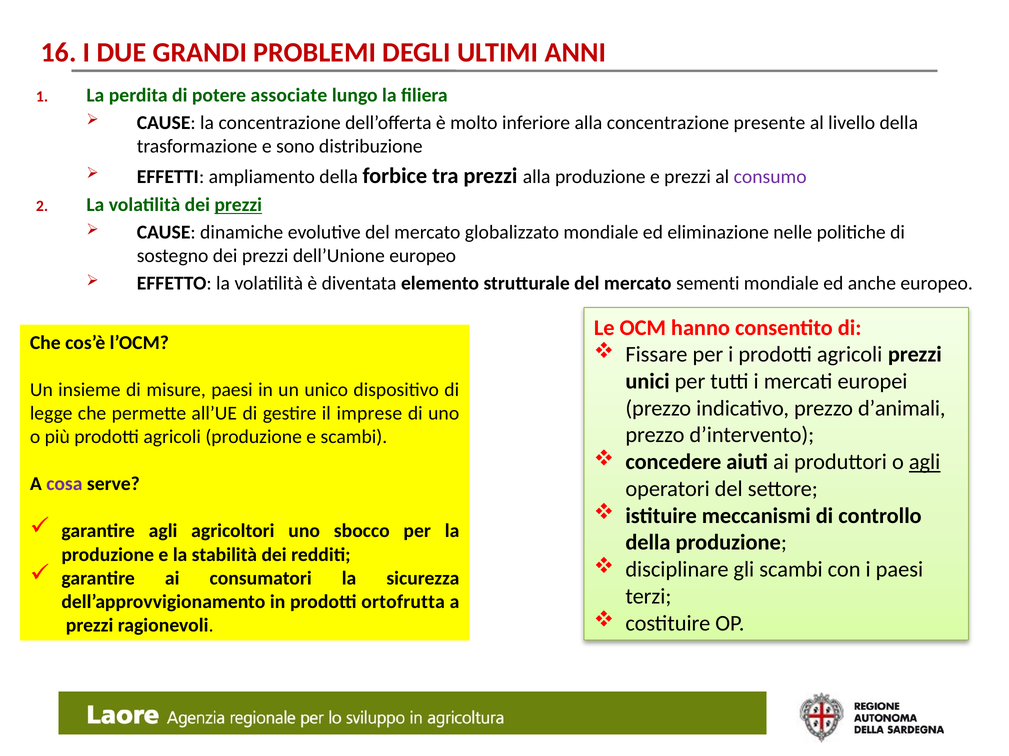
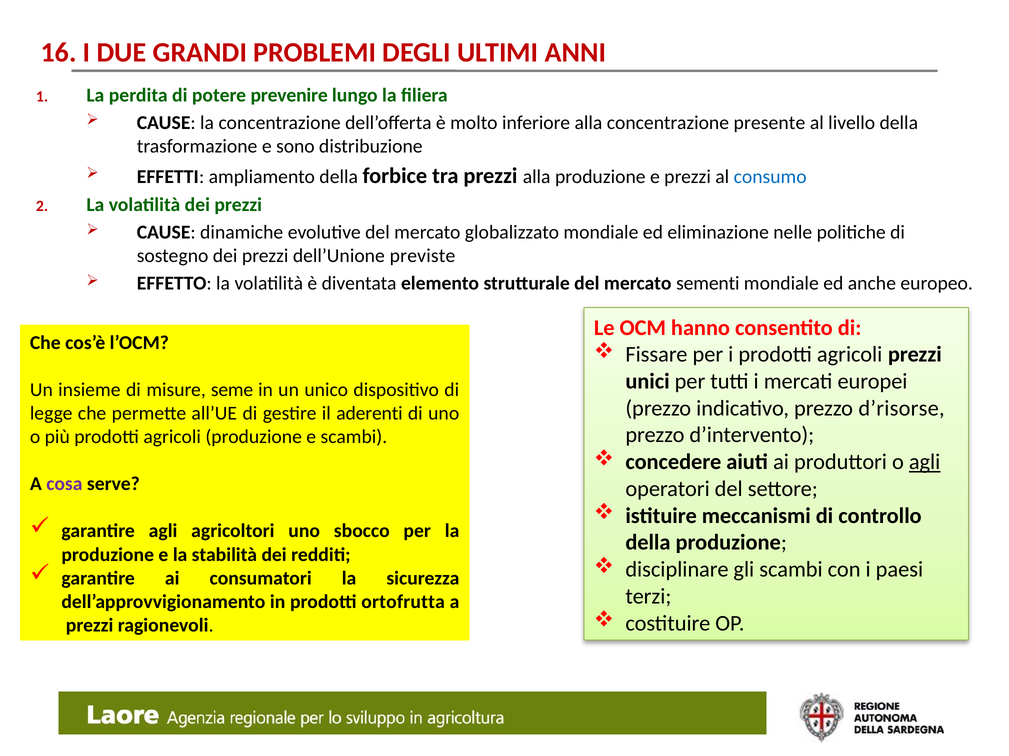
associate: associate -> prevenire
consumo colour: purple -> blue
prezzi at (238, 205) underline: present -> none
dell’Unione europeo: europeo -> previste
misure paesi: paesi -> seme
d’animali: d’animali -> d’risorse
imprese: imprese -> aderenti
